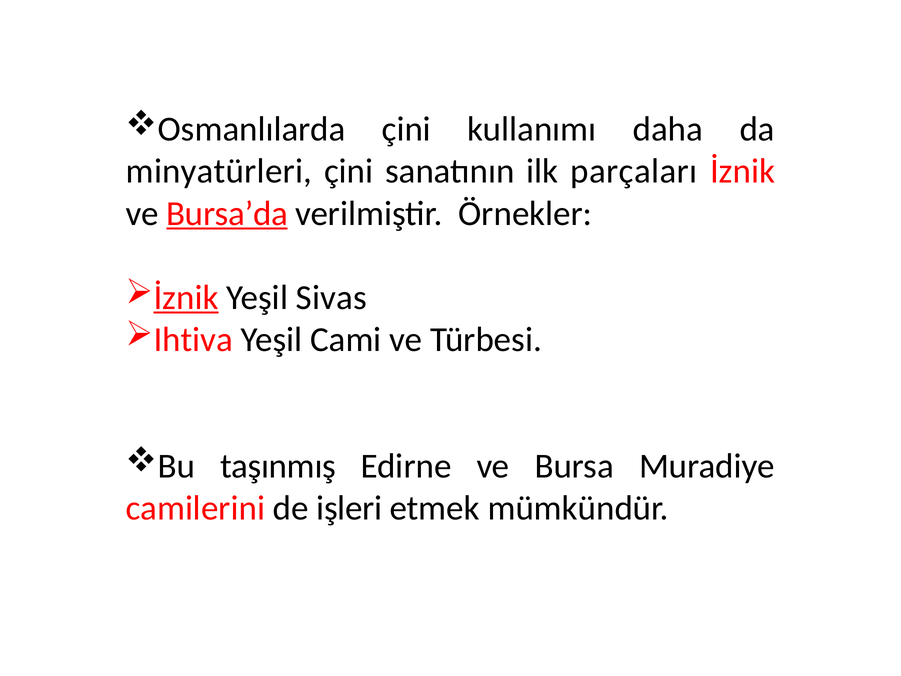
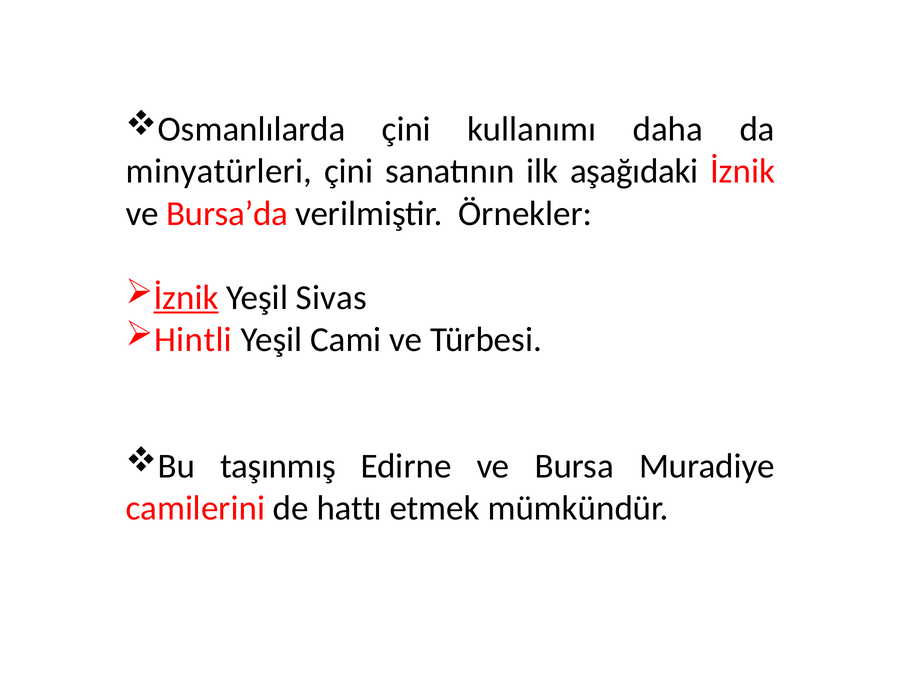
parçaları: parçaları -> aşağıdaki
Bursa’da underline: present -> none
Ihtiva: Ihtiva -> Hintli
işleri: işleri -> hattı
